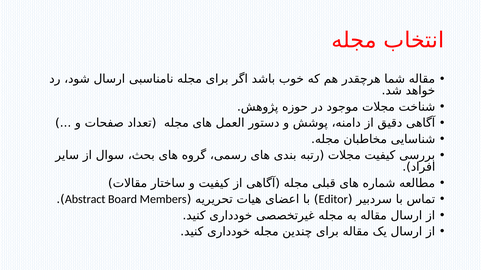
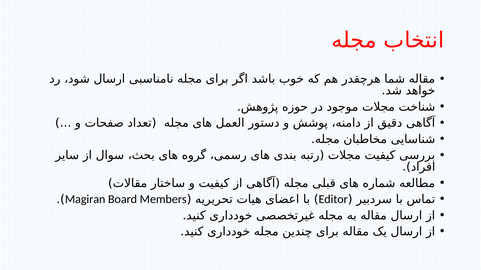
Abstract: Abstract -> Magiran
